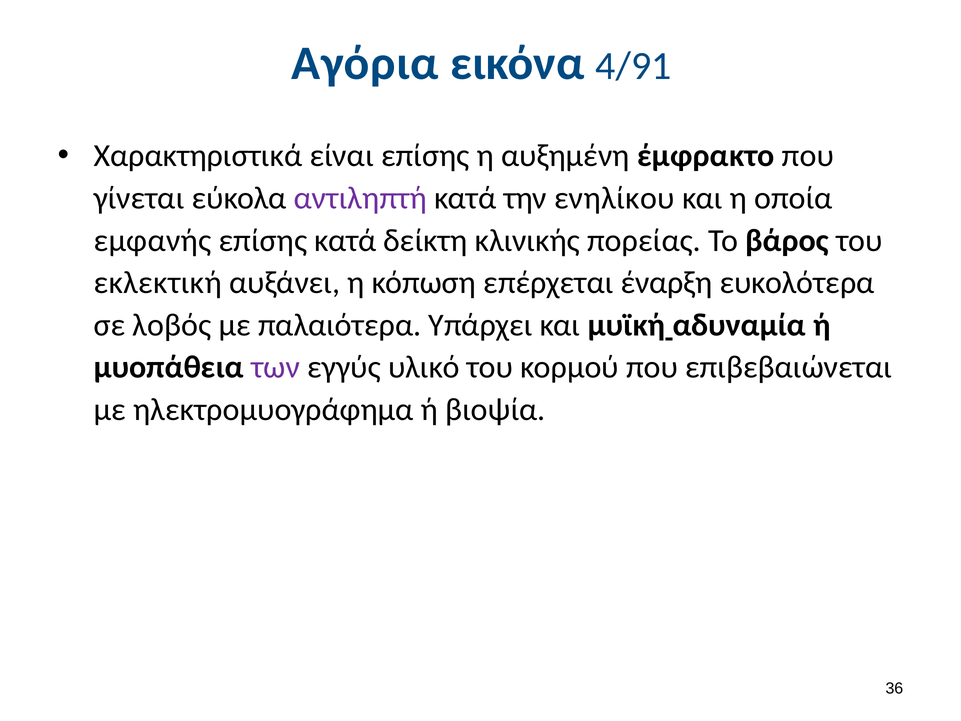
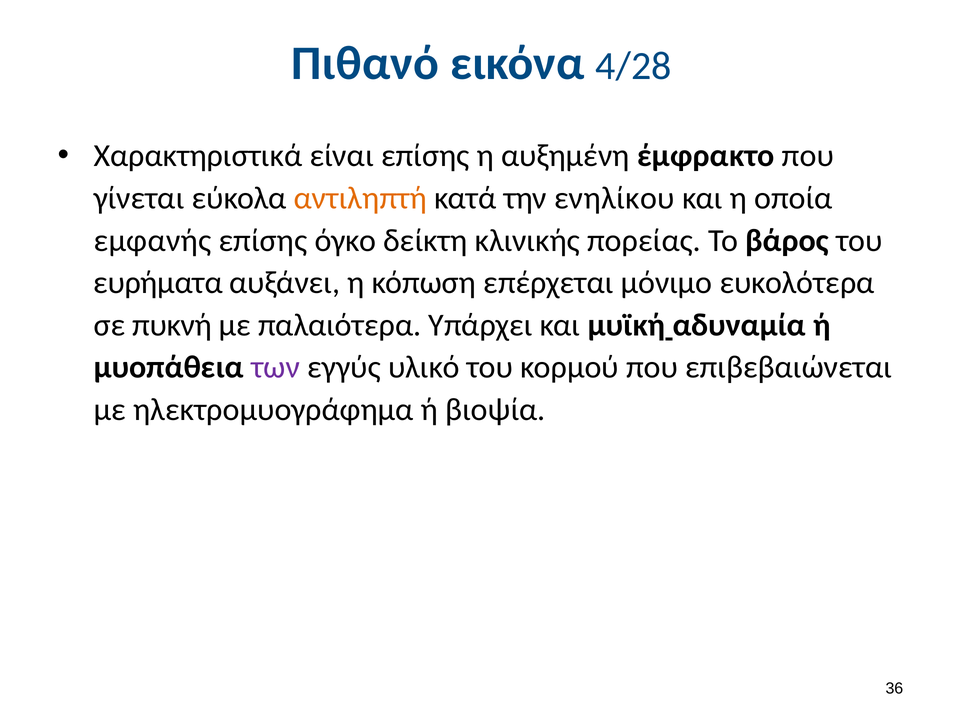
Αγόρια: Αγόρια -> Πιθανό
4/91: 4/91 -> 4/28
αντιληπτή colour: purple -> orange
επίσης κατά: κατά -> όγκο
εκλεκτική: εκλεκτική -> ευρήματα
έναρξη: έναρξη -> μόνιμο
λοβός: λοβός -> πυκνή
